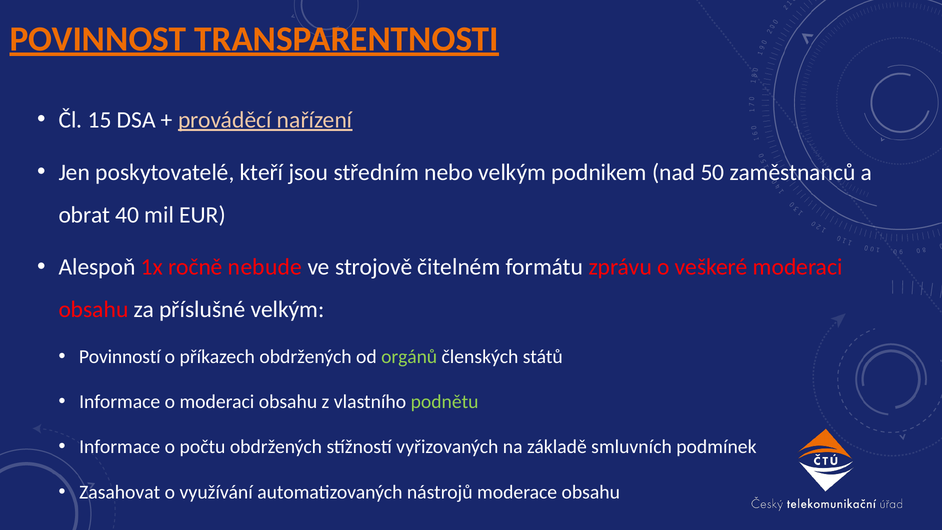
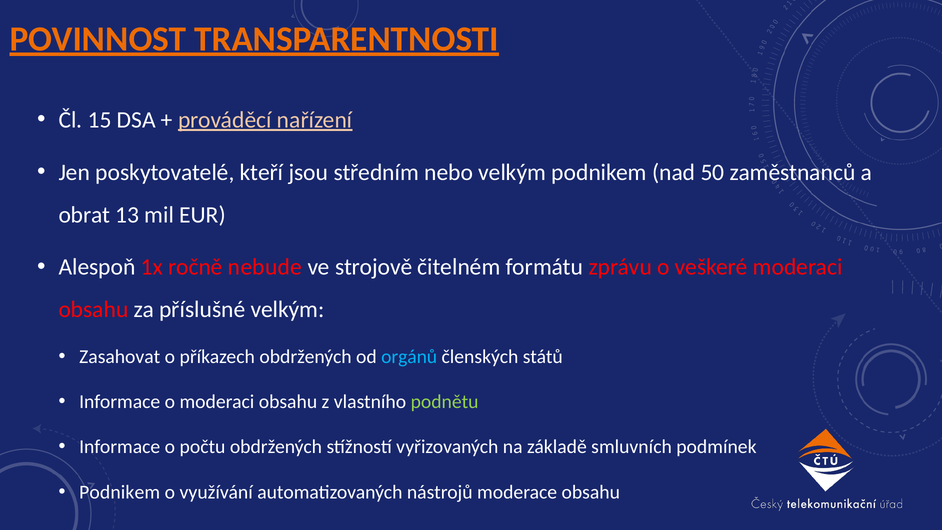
40: 40 -> 13
Povinností: Povinností -> Zasahovat
orgánů colour: light green -> light blue
Zasahovat at (120, 492): Zasahovat -> Podnikem
